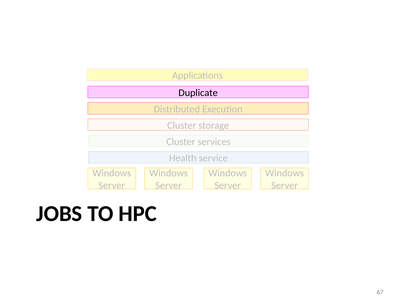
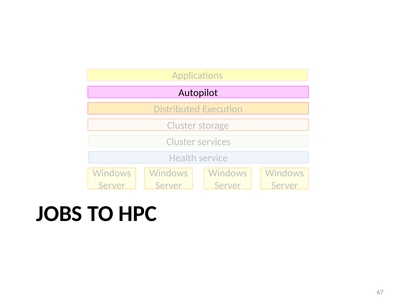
Duplicate: Duplicate -> Autopilot
